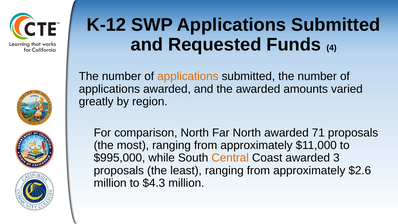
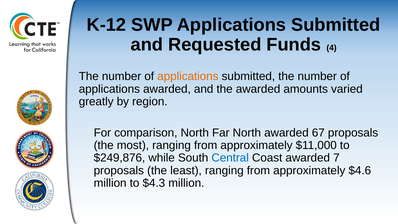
71: 71 -> 67
$995,000: $995,000 -> $249,876
Central colour: orange -> blue
3: 3 -> 7
$2.6: $2.6 -> $4.6
